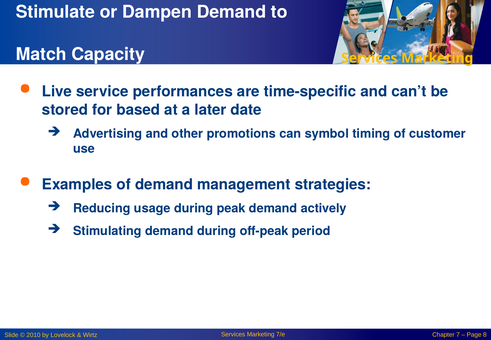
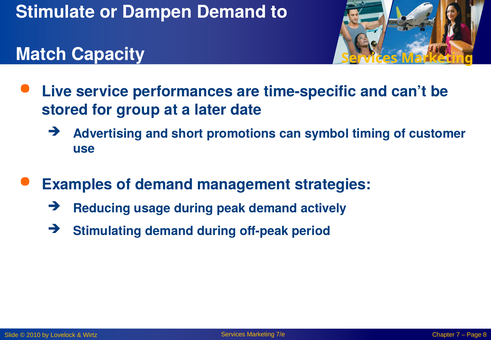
based: based -> group
other: other -> short
